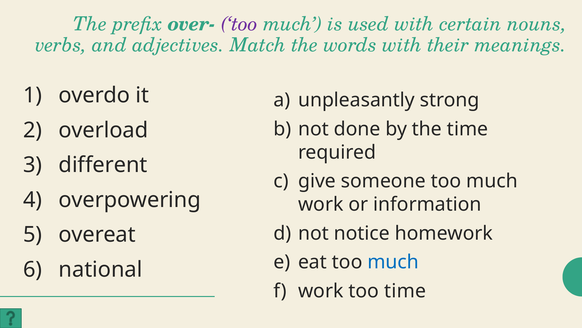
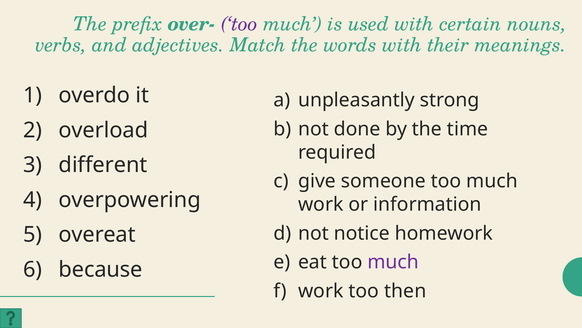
much at (393, 262) colour: blue -> purple
national: national -> because
too time: time -> then
